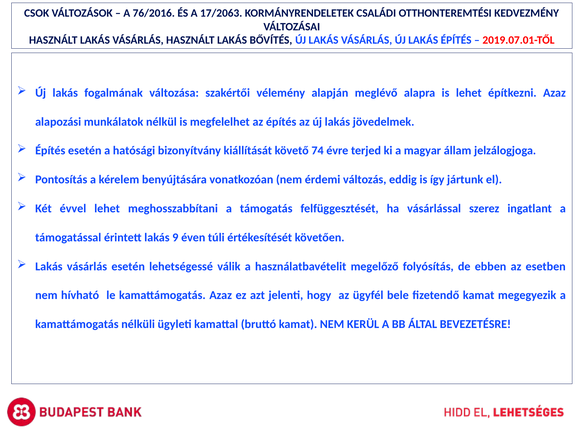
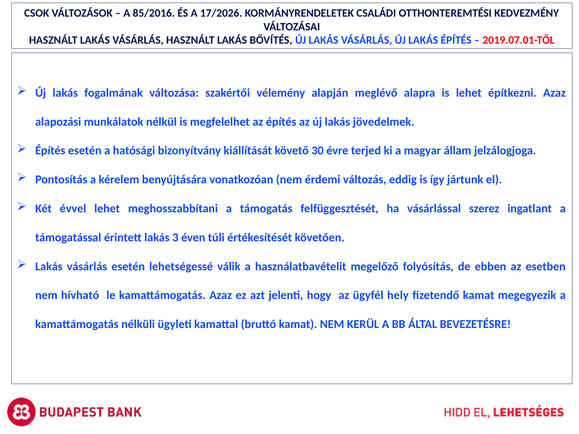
76/2016: 76/2016 -> 85/2016
17/2063: 17/2063 -> 17/2026
74: 74 -> 30
9: 9 -> 3
bele: bele -> hely
